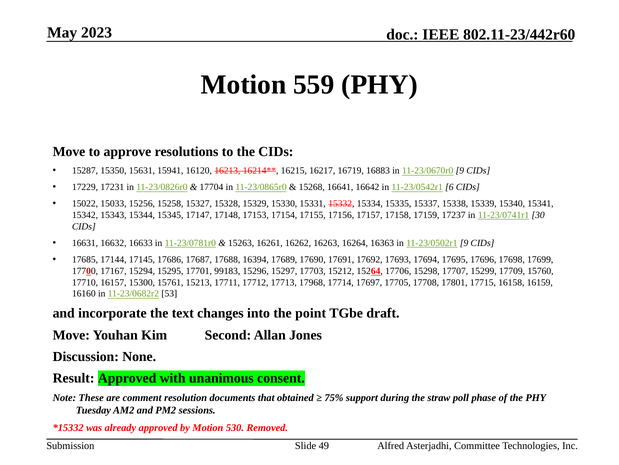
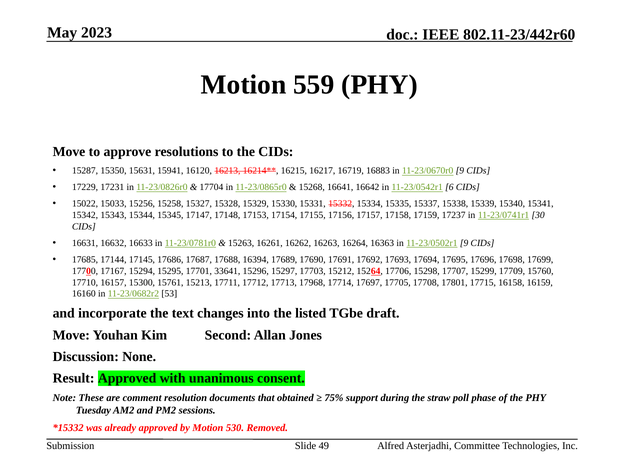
99183: 99183 -> 33641
point: point -> listed
